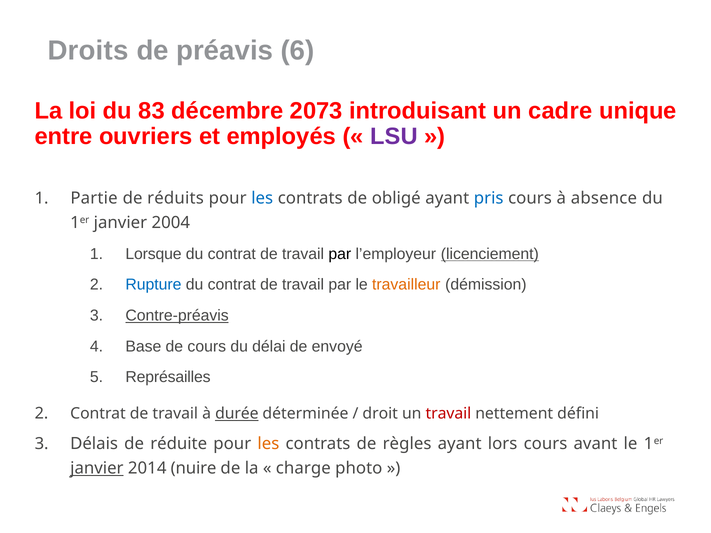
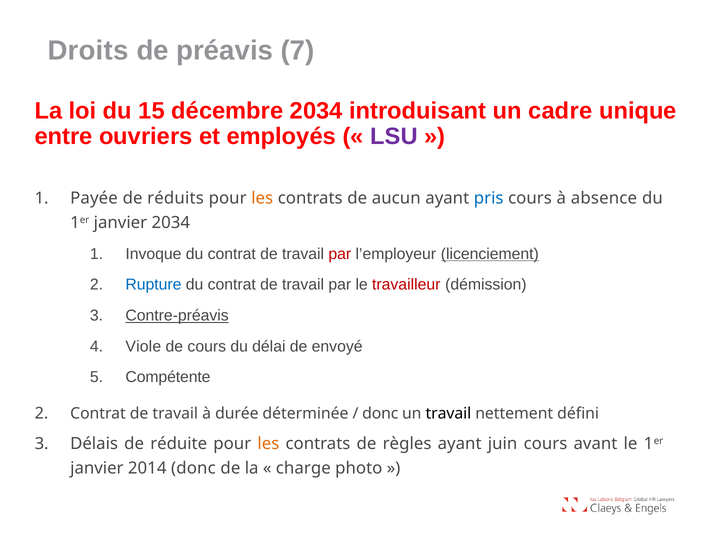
6: 6 -> 7
83: 83 -> 15
décembre 2073: 2073 -> 2034
Partie: Partie -> Payée
les at (262, 198) colour: blue -> orange
obligé: obligé -> aucun
janvier 2004: 2004 -> 2034
Lorsque: Lorsque -> Invoque
par at (340, 254) colour: black -> red
travailleur colour: orange -> red
Base: Base -> Viole
Représailles: Représailles -> Compétente
durée underline: present -> none
droit at (380, 414): droit -> donc
travail at (448, 414) colour: red -> black
lors: lors -> juin
janvier at (97, 469) underline: present -> none
2014 nuire: nuire -> donc
